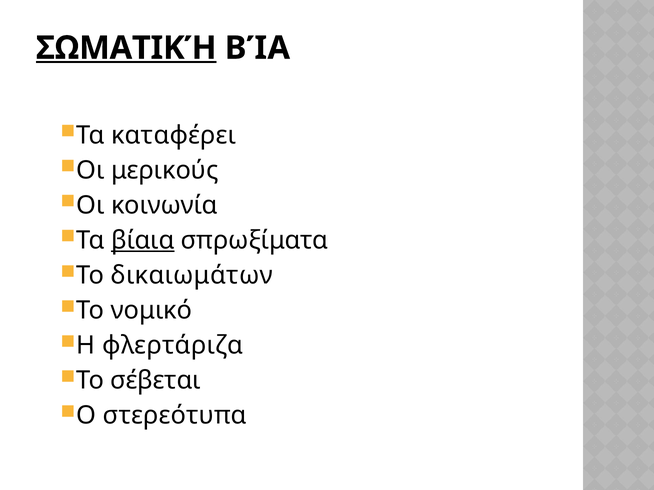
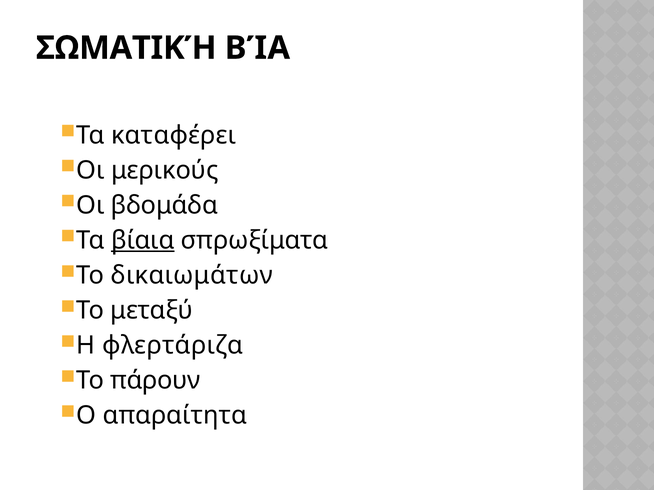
ΣΩΜΑΤΙΚΉ underline: present -> none
κοινωνία: κοινωνία -> βδομάδα
νομικό: νομικό -> μεταξύ
σέβεται: σέβεται -> πάρουν
στερεότυπα: στερεότυπα -> απαραίτητα
